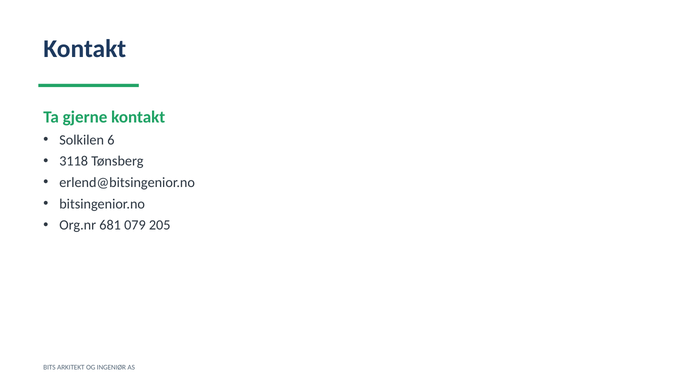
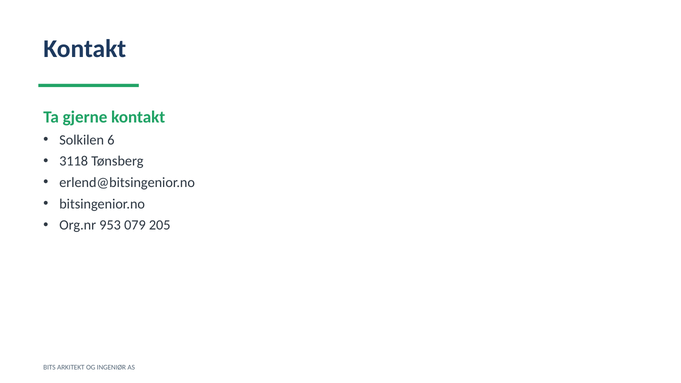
681: 681 -> 953
